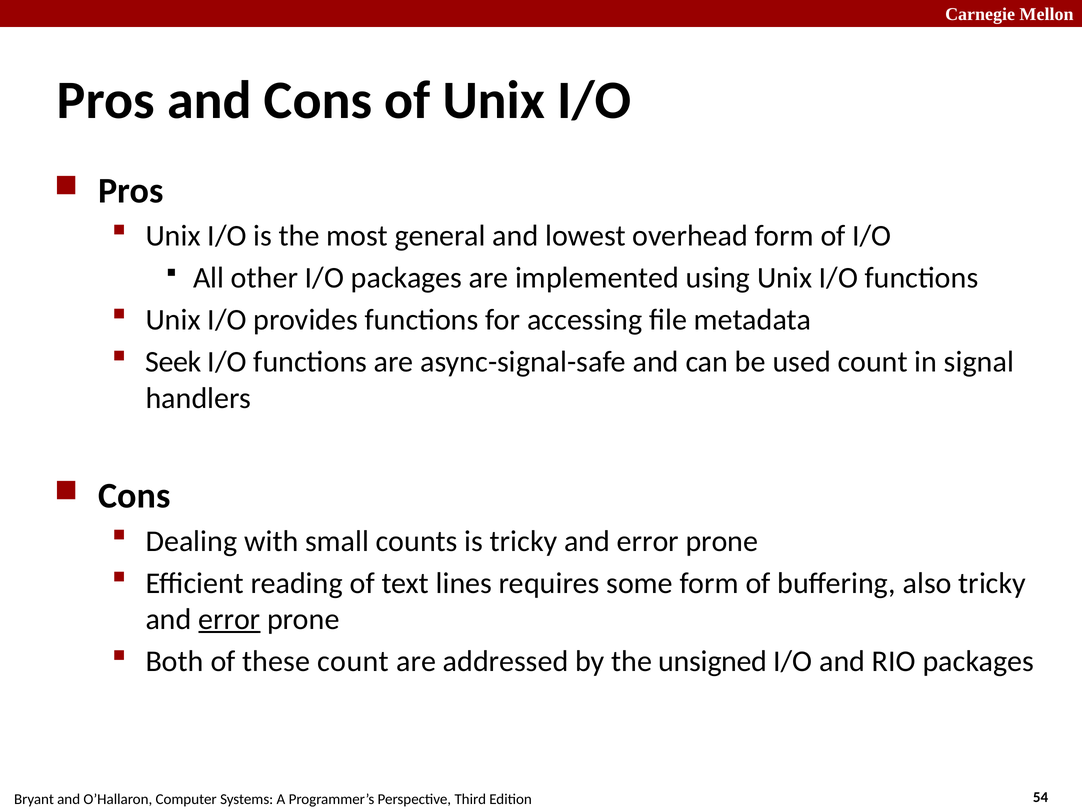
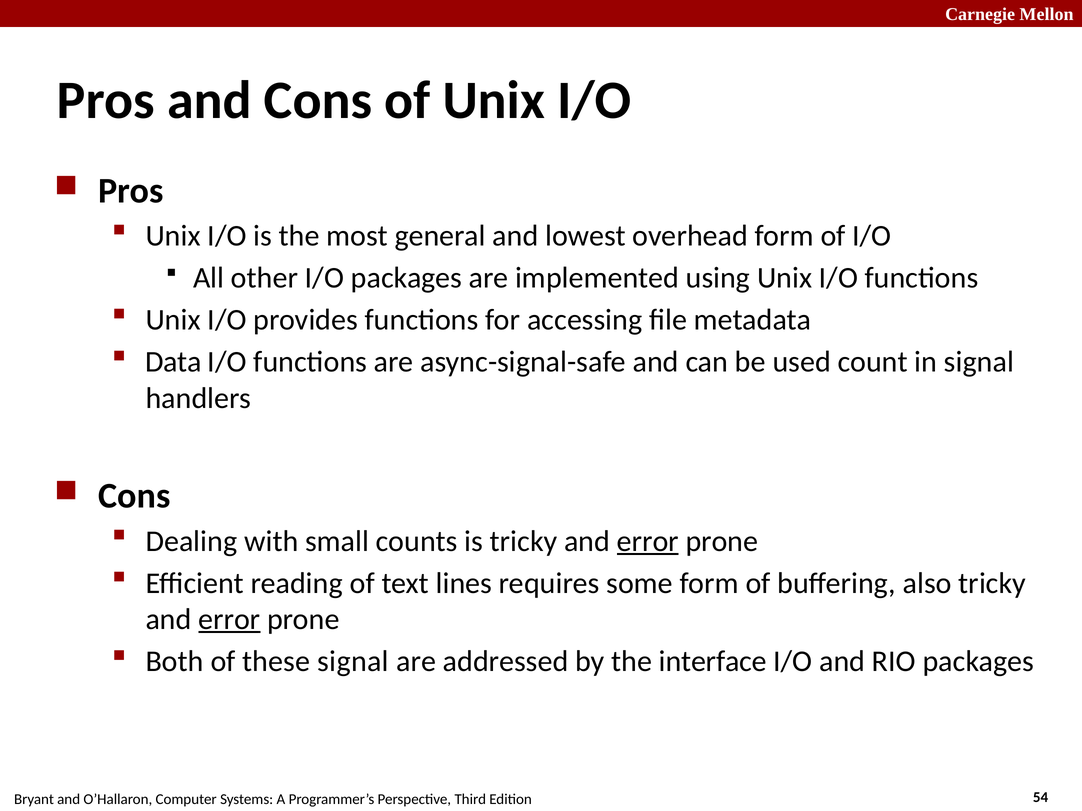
Seek: Seek -> Data
error at (648, 541) underline: none -> present
these count: count -> signal
unsigned: unsigned -> interface
